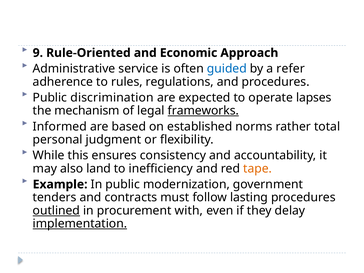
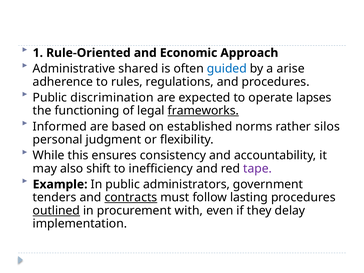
9: 9 -> 1
service: service -> shared
refer: refer -> arise
mechanism: mechanism -> functioning
total: total -> silos
land: land -> shift
tape colour: orange -> purple
modernization: modernization -> administrators
contracts underline: none -> present
implementation underline: present -> none
